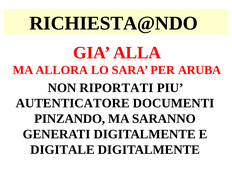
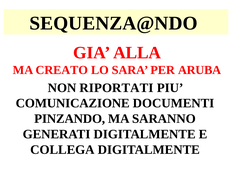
RICHIESTA@NDO: RICHIESTA@NDO -> SEQUENZA@NDO
ALLORA: ALLORA -> CREATO
AUTENTICATORE: AUTENTICATORE -> COMUNICAZIONE
DIGITALE: DIGITALE -> COLLEGA
